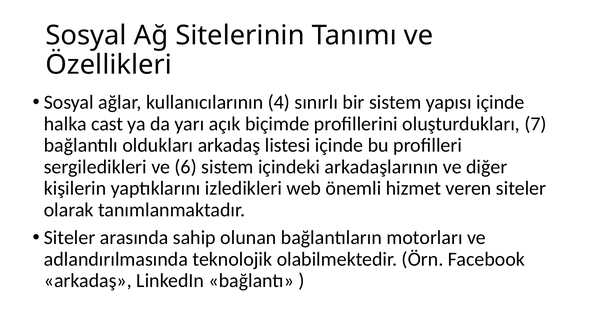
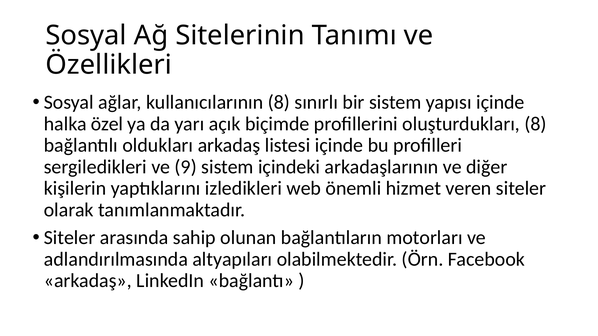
kullanıcılarının 4: 4 -> 8
cast: cast -> özel
oluşturdukları 7: 7 -> 8
6: 6 -> 9
teknolojik: teknolojik -> altyapıları
